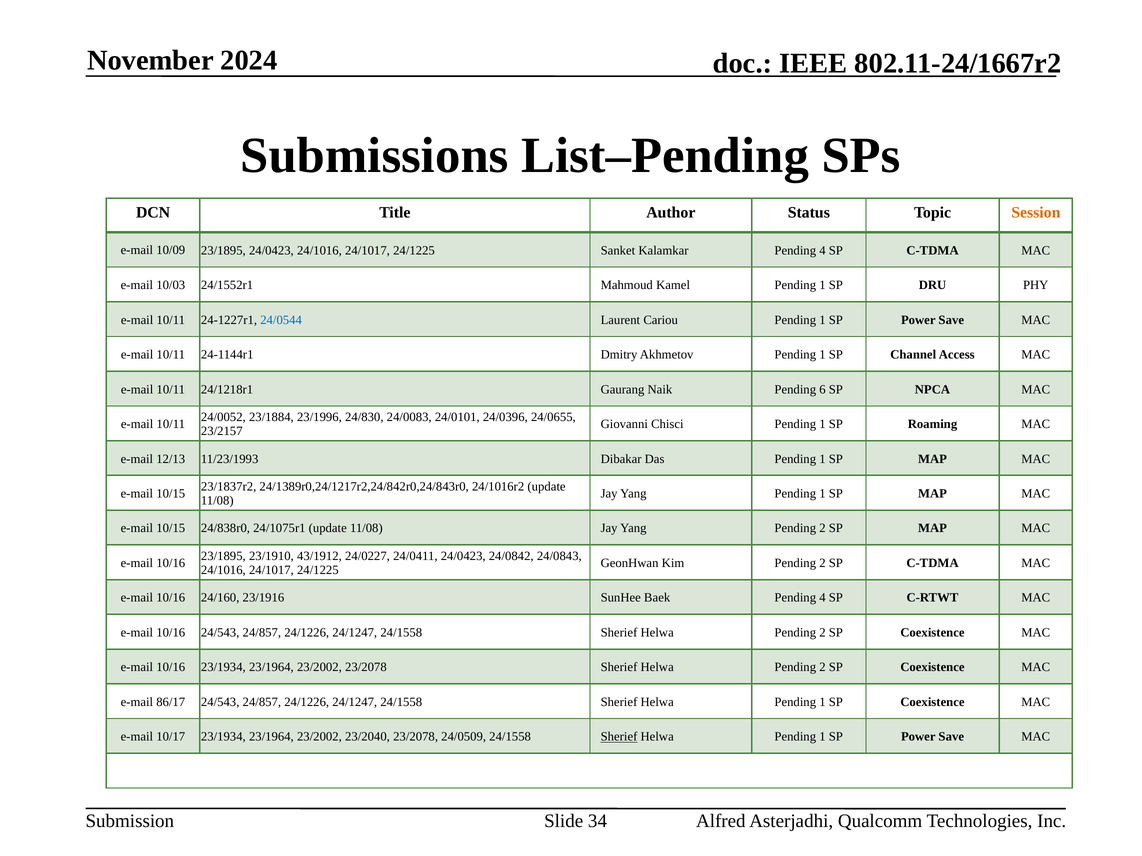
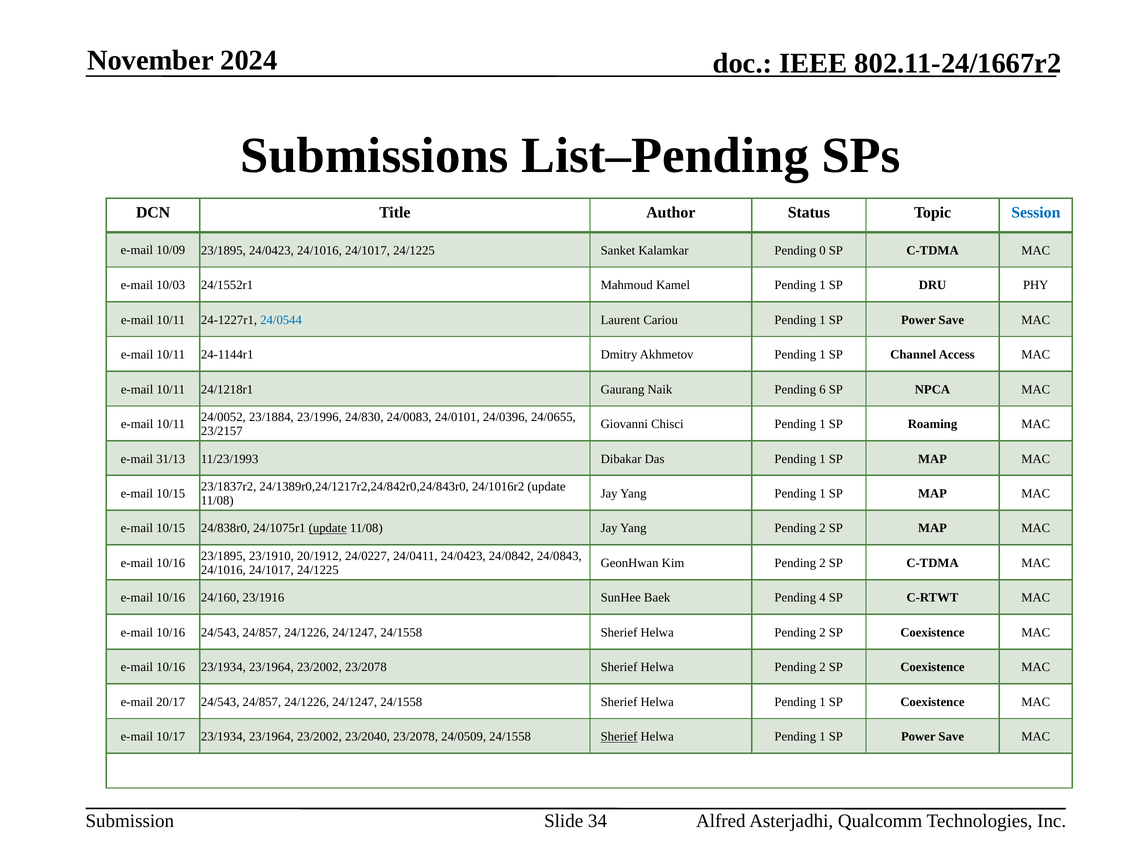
Session colour: orange -> blue
Kalamkar Pending 4: 4 -> 0
12/13: 12/13 -> 31/13
update at (328, 529) underline: none -> present
43/1912: 43/1912 -> 20/1912
86/17: 86/17 -> 20/17
